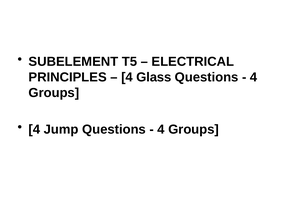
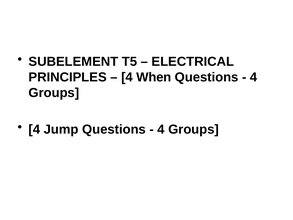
Glass: Glass -> When
